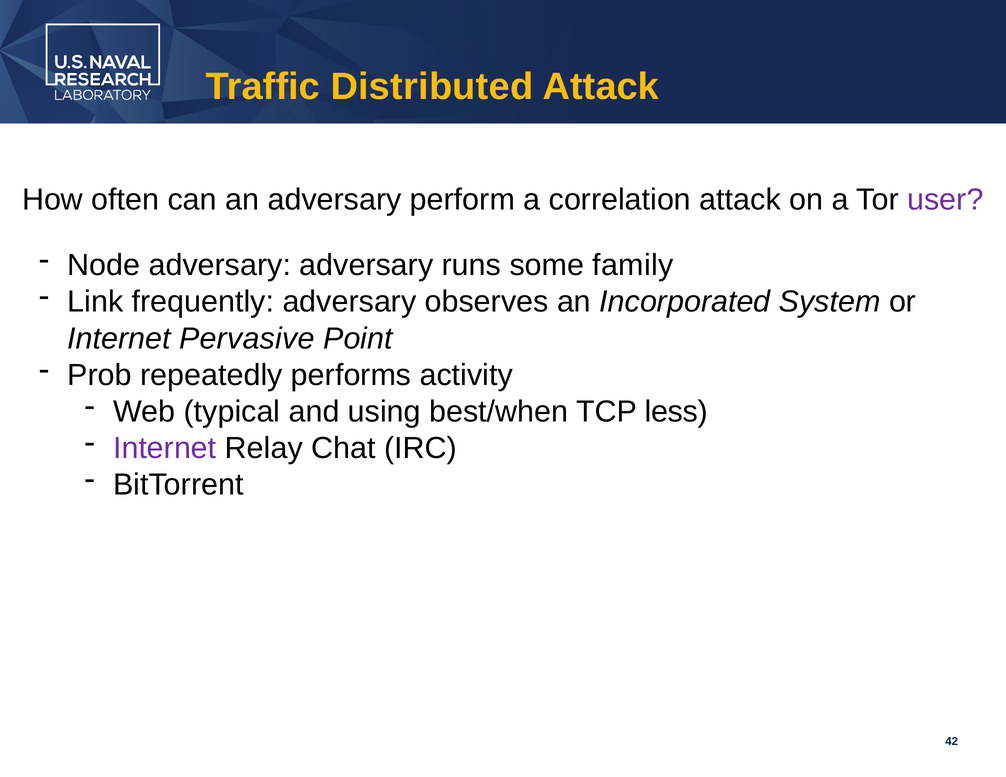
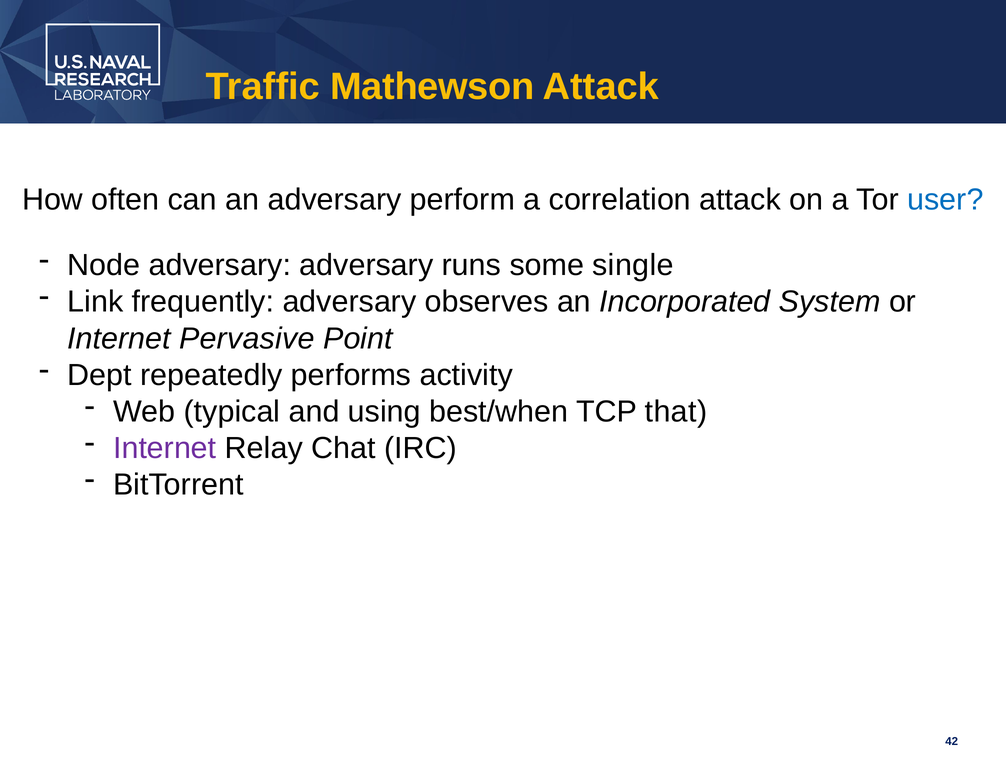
Distributed: Distributed -> Mathewson
user colour: purple -> blue
family: family -> single
Prob: Prob -> Dept
less: less -> that
